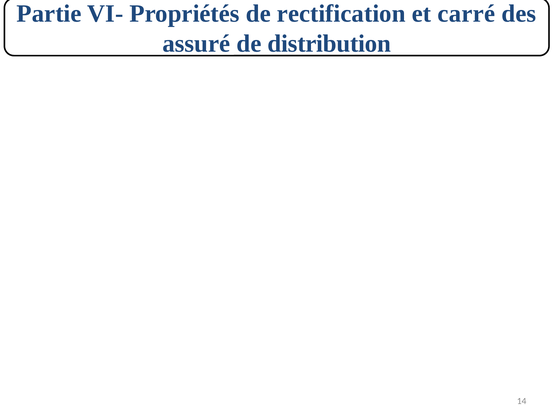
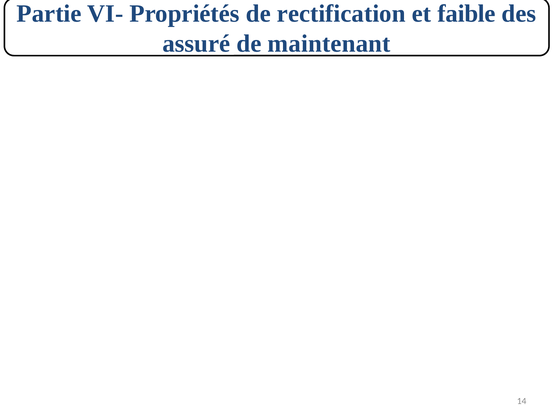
carré: carré -> faible
distribution: distribution -> maintenant
